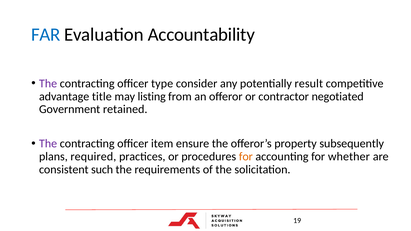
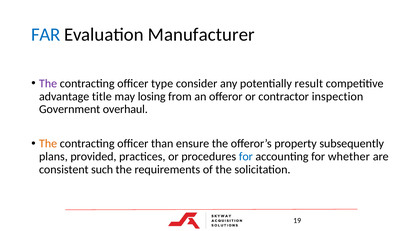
Accountability: Accountability -> Manufacturer
listing: listing -> losing
negotiated: negotiated -> inspection
retained: retained -> overhaul
The at (48, 144) colour: purple -> orange
item: item -> than
required: required -> provided
for at (246, 157) colour: orange -> blue
